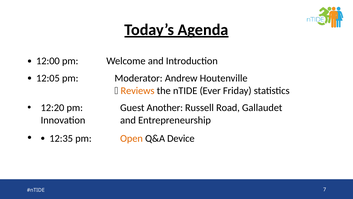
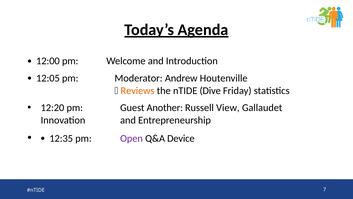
Ever: Ever -> Dive
Road: Road -> View
Open colour: orange -> purple
